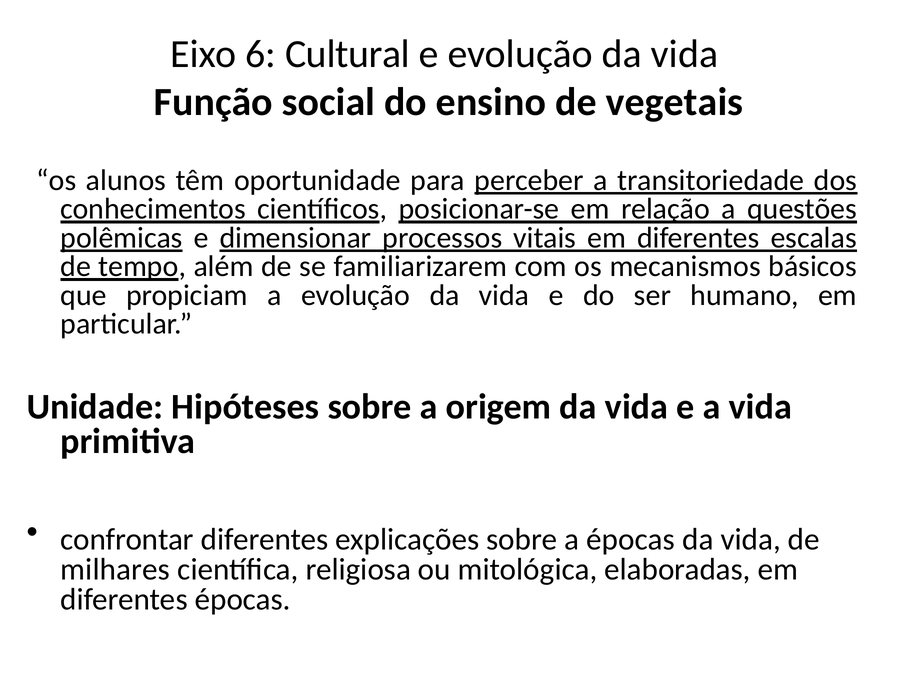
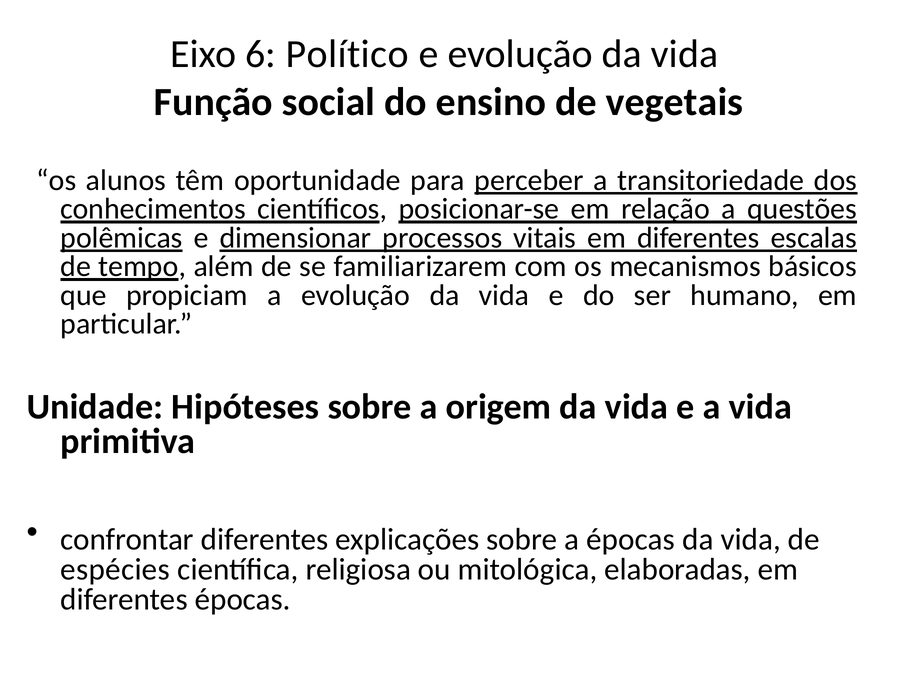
Cultural: Cultural -> Político
milhares: milhares -> espécies
